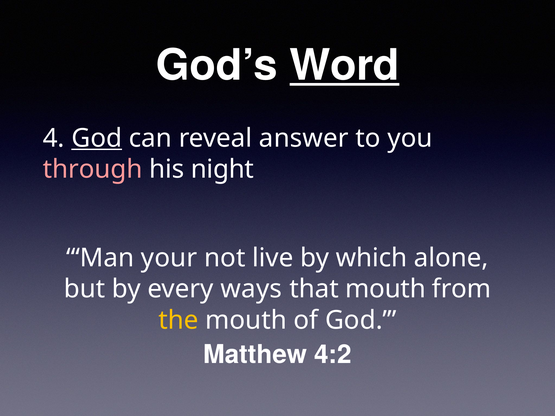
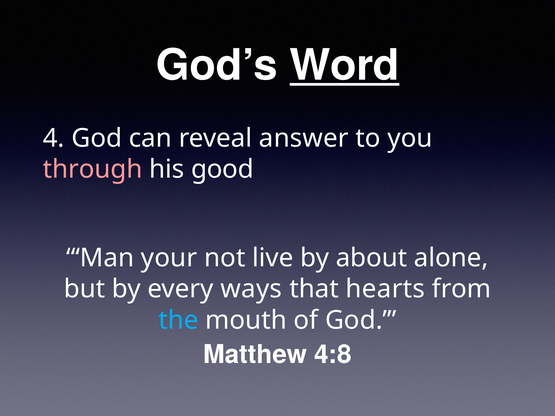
God at (97, 138) underline: present -> none
night: night -> good
which: which -> about
that mouth: mouth -> hearts
the colour: yellow -> light blue
4:2: 4:2 -> 4:8
